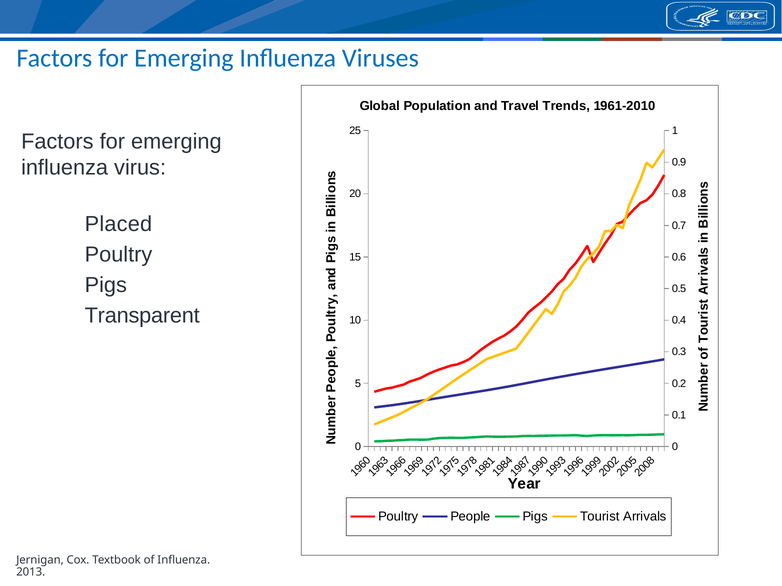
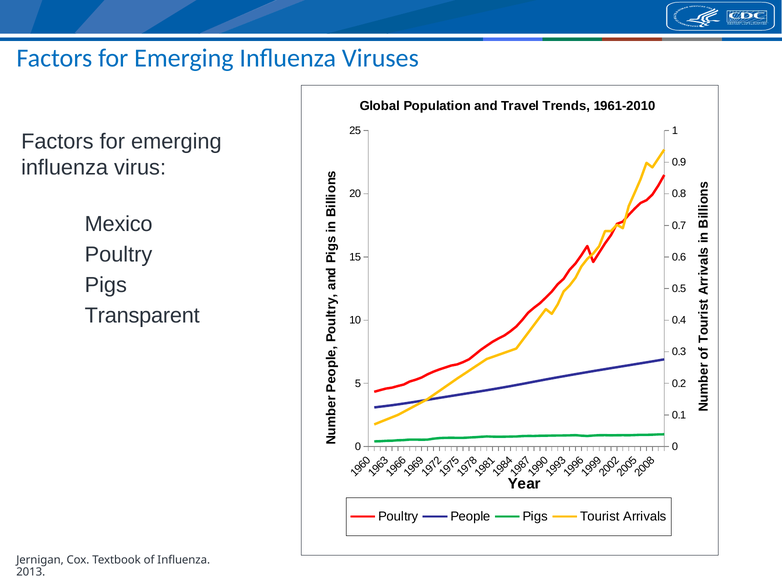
Placed: Placed -> Mexico
